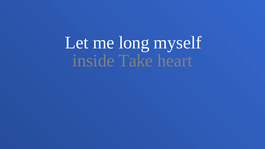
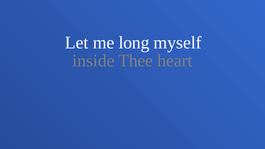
Take: Take -> Thee
